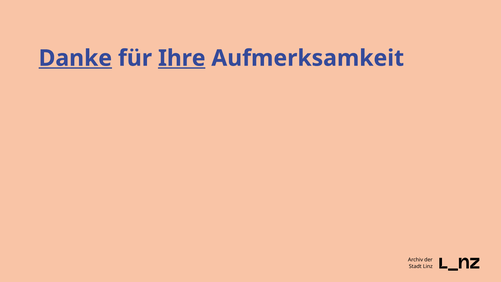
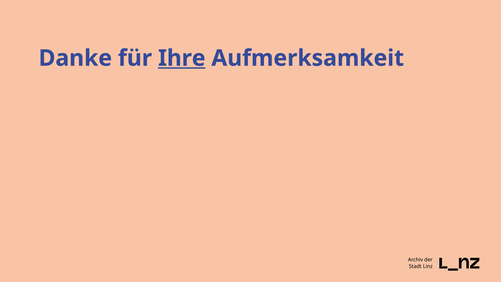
Danke underline: present -> none
